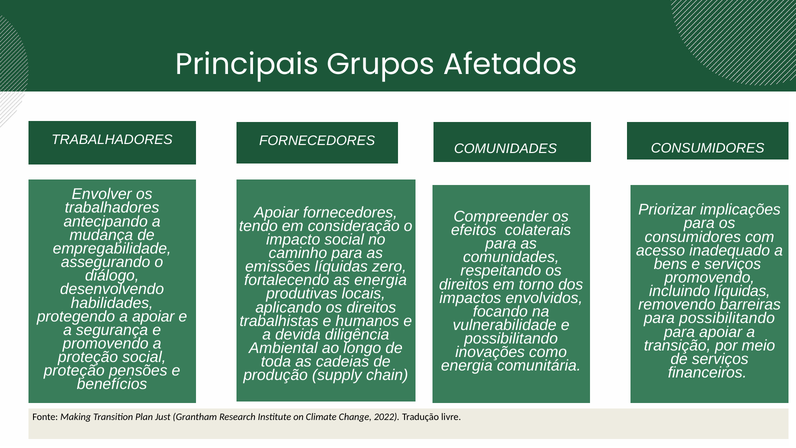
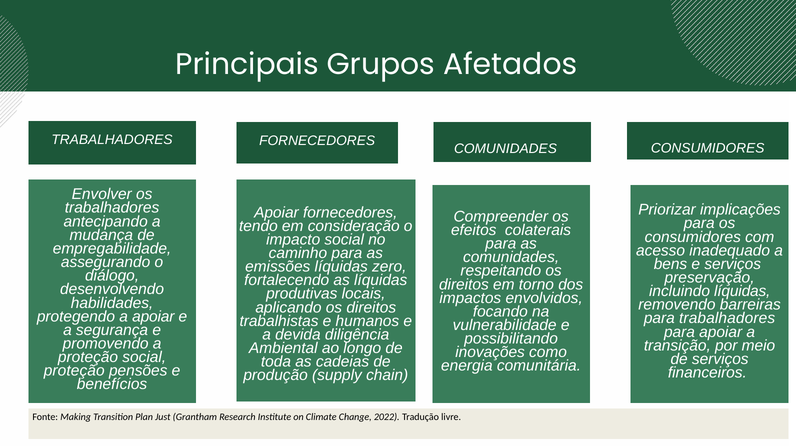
promovendo at (710, 277): promovendo -> preservação
as energia: energia -> líquidas
para possibilitando: possibilitando -> trabalhadores
